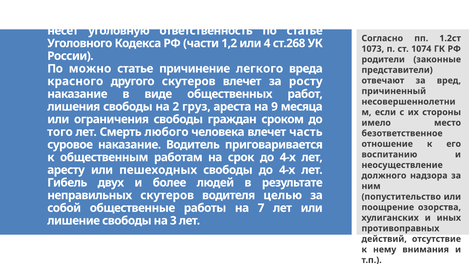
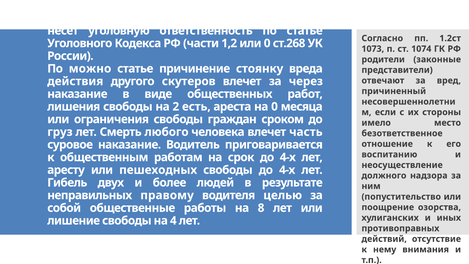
или 4: 4 -> 0
легкого: легкого -> стоянку
красного: красного -> действия
росту: росту -> через
груз: груз -> есть
на 9: 9 -> 0
того: того -> груз
неправильных скутеров: скутеров -> правому
7: 7 -> 8
3: 3 -> 4
